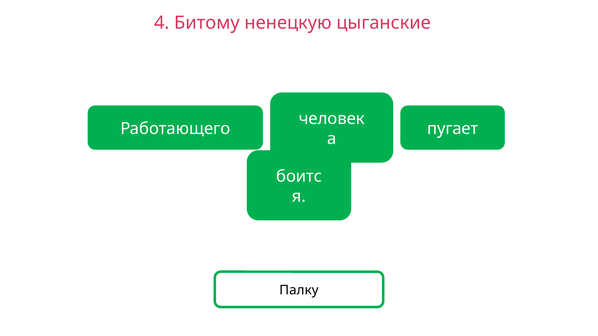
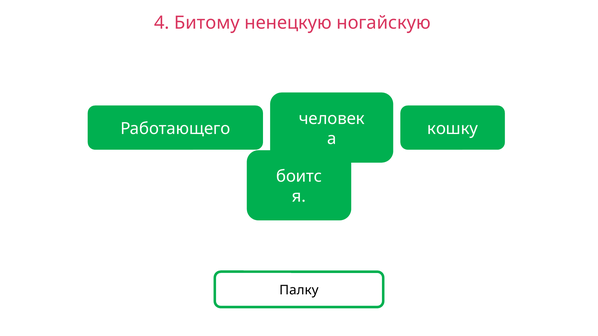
цыганские: цыганские -> ногайскую
пугает: пугает -> кошку
